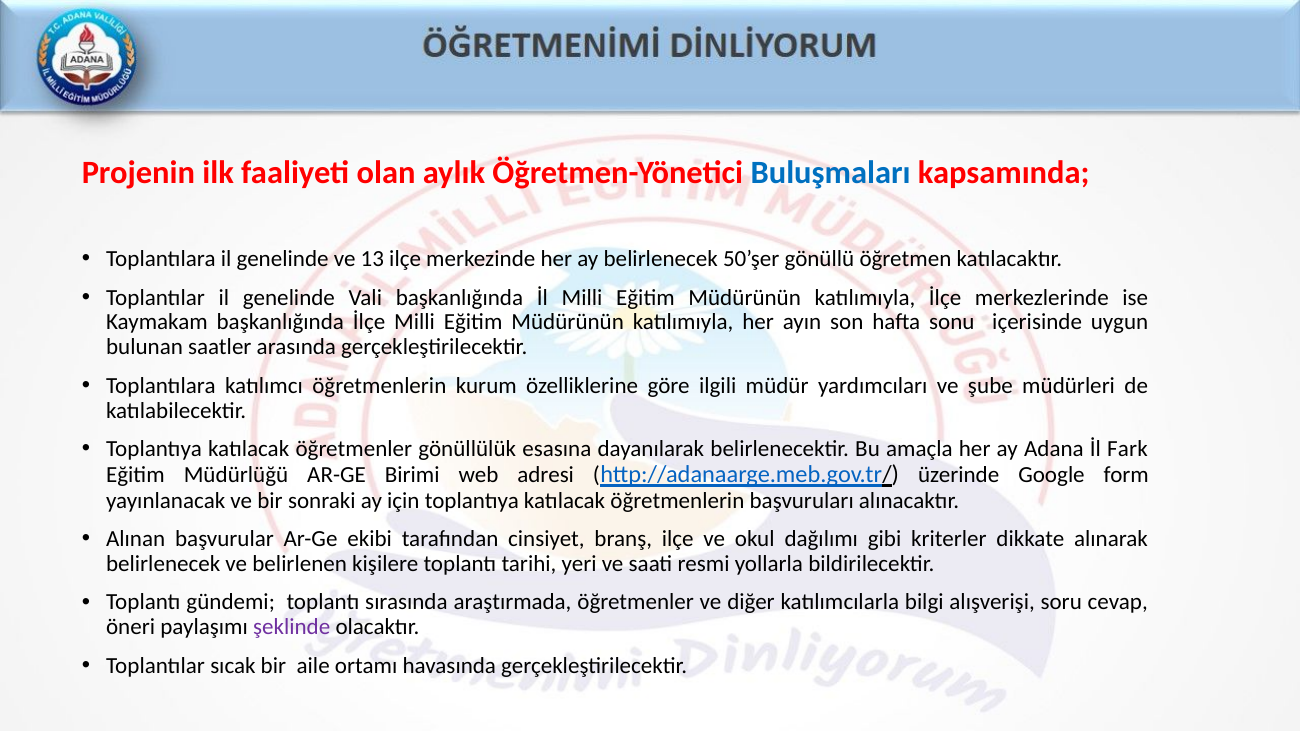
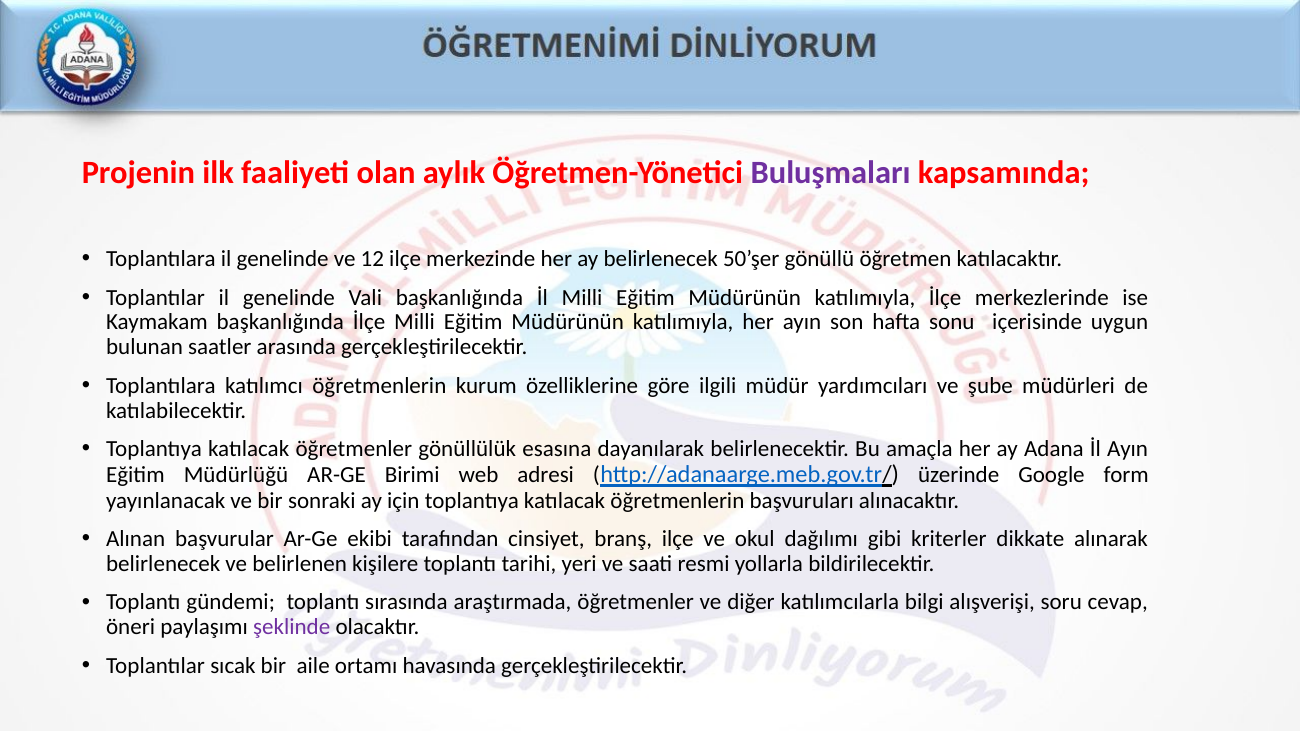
Buluşmaları colour: blue -> purple
13: 13 -> 12
İl Fark: Fark -> Ayın
